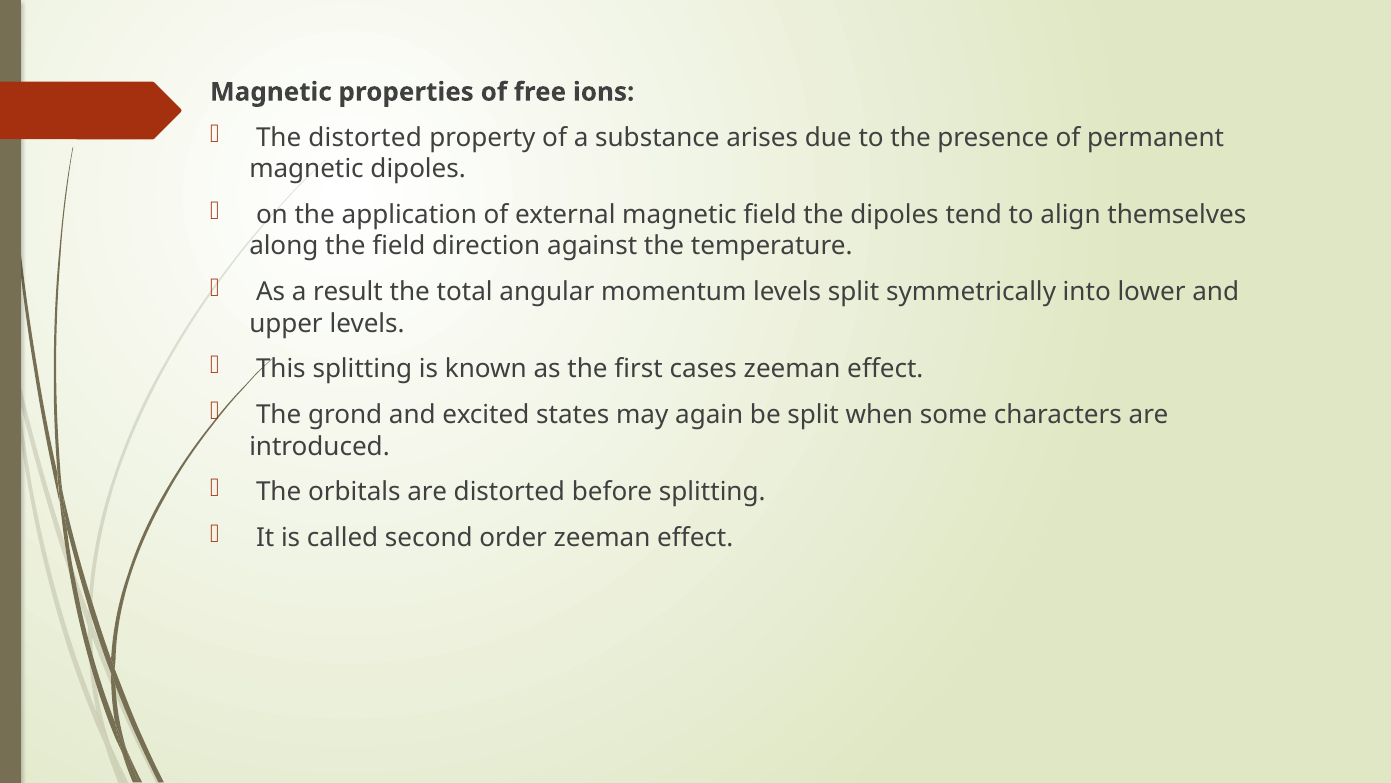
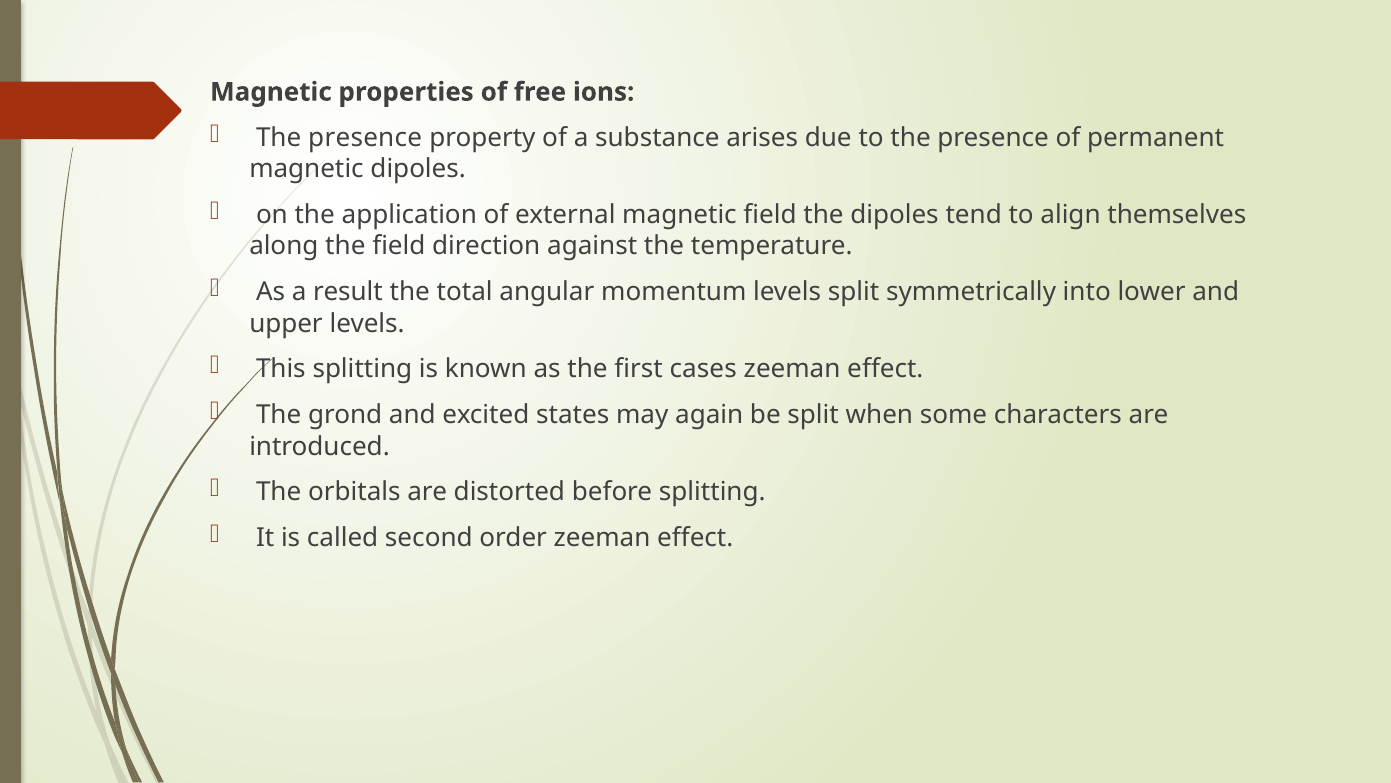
distorted at (365, 138): distorted -> presence
